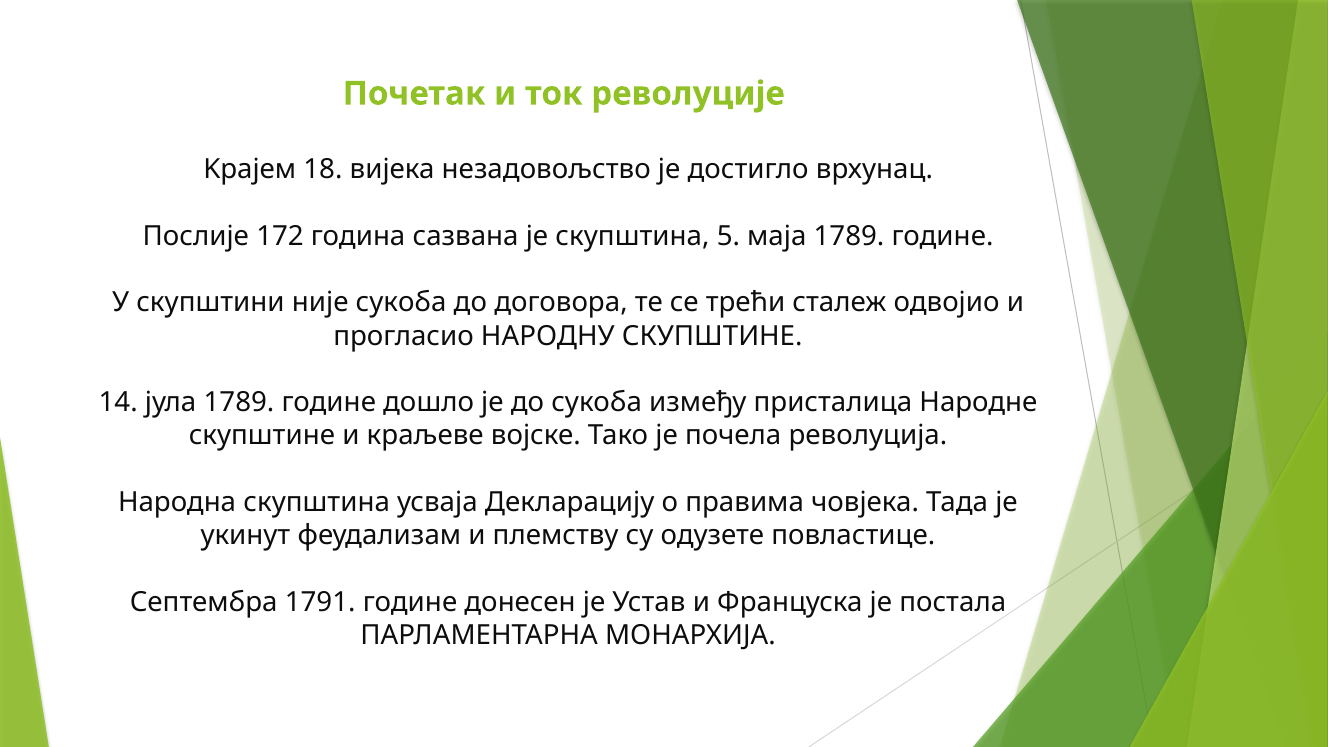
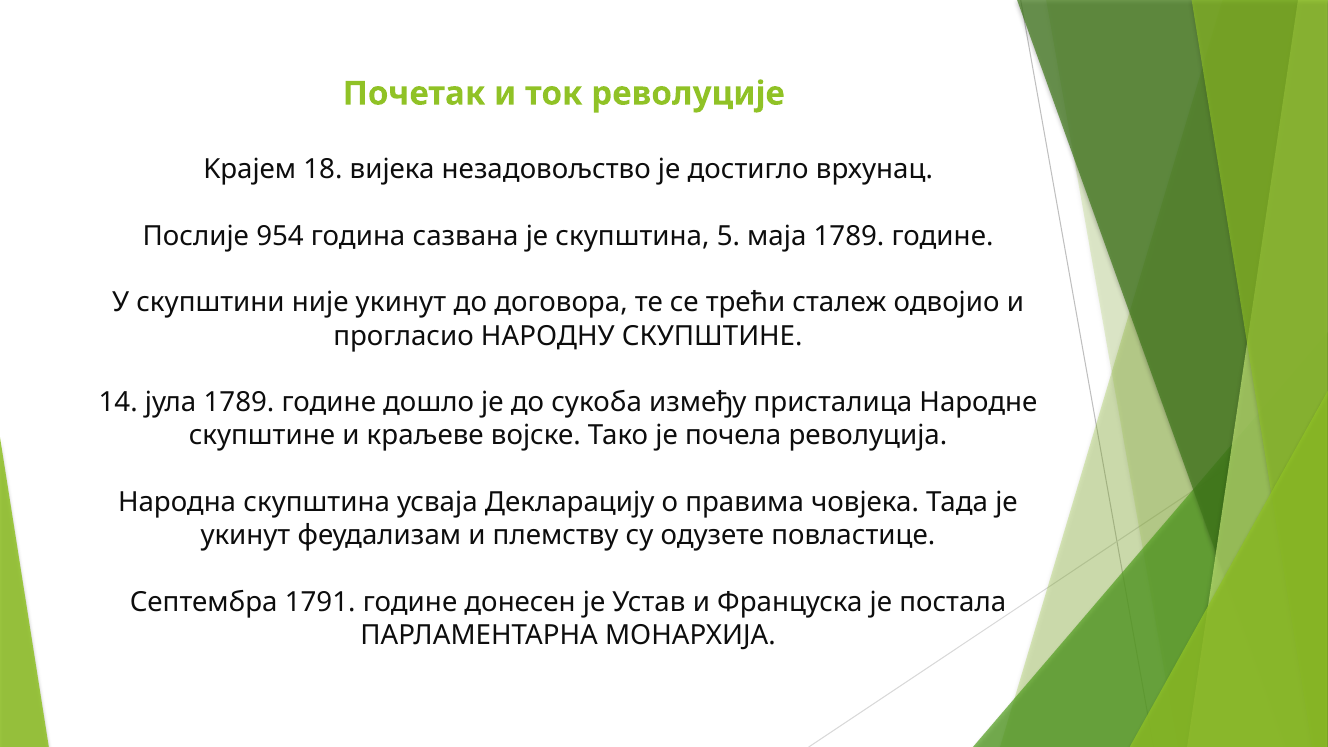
172: 172 -> 954
није сукоба: сукоба -> укинут
